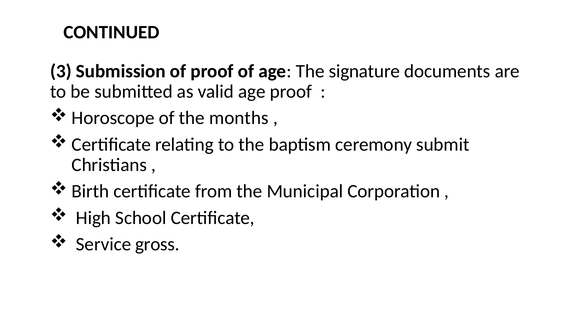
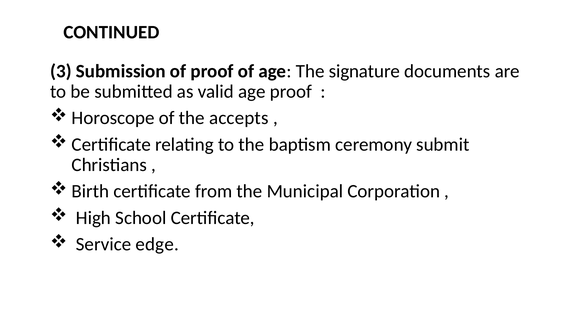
months: months -> accepts
gross: gross -> edge
